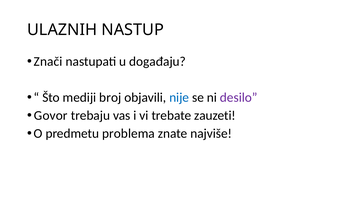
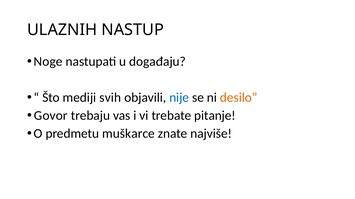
Znači: Znači -> Noge
broj: broj -> svih
desilo colour: purple -> orange
zauzeti: zauzeti -> pitanje
problema: problema -> muškarce
